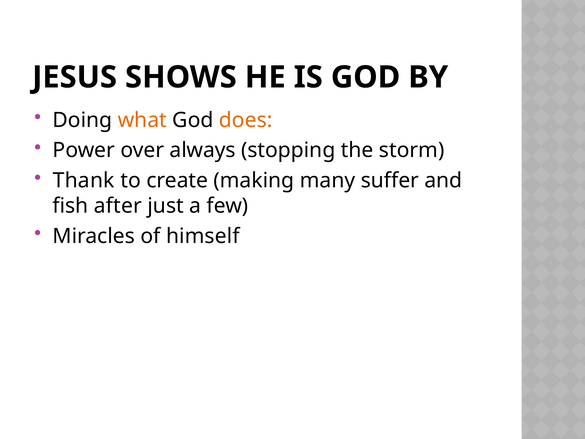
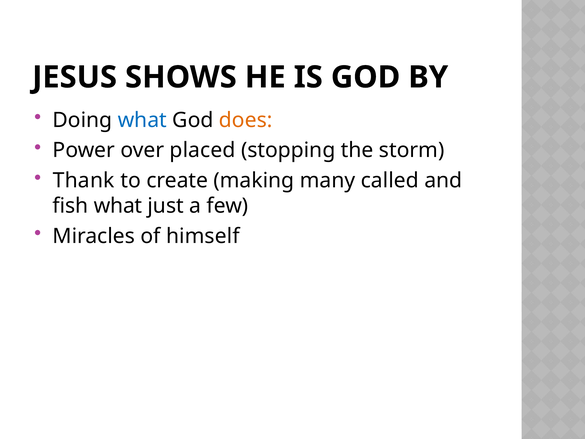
what at (142, 120) colour: orange -> blue
always: always -> placed
suffer: suffer -> called
fish after: after -> what
